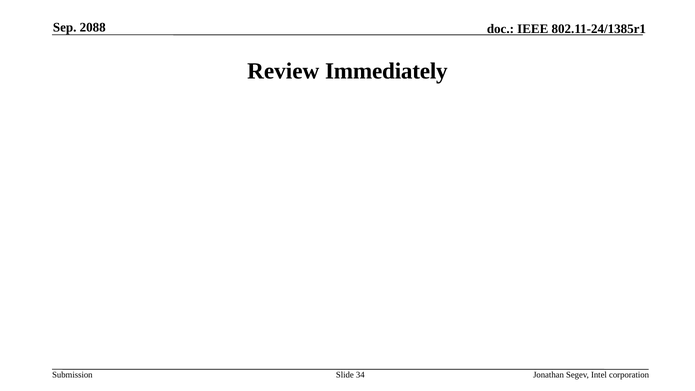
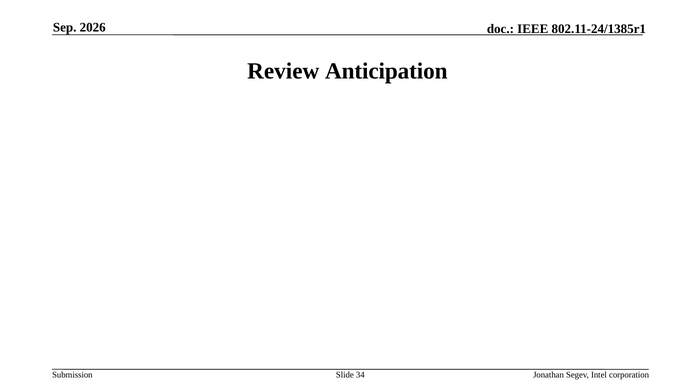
2088: 2088 -> 2026
Immediately: Immediately -> Anticipation
